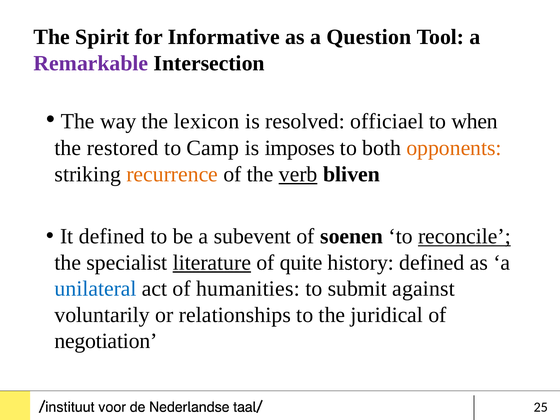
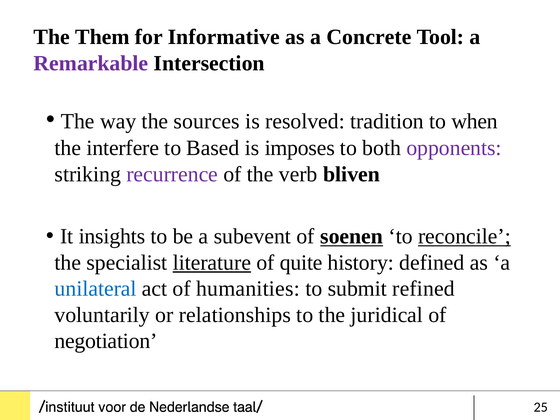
Spirit: Spirit -> Them
Question: Question -> Concrete
lexicon: lexicon -> sources
officiael: officiael -> tradition
restored: restored -> interfere
Camp: Camp -> Based
opponents colour: orange -> purple
recurrence colour: orange -> purple
verb underline: present -> none
It defined: defined -> insights
soenen underline: none -> present
against: against -> refined
